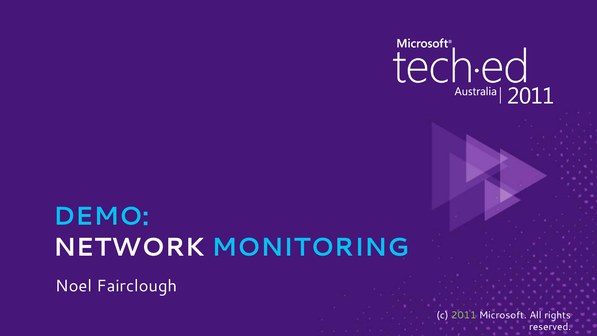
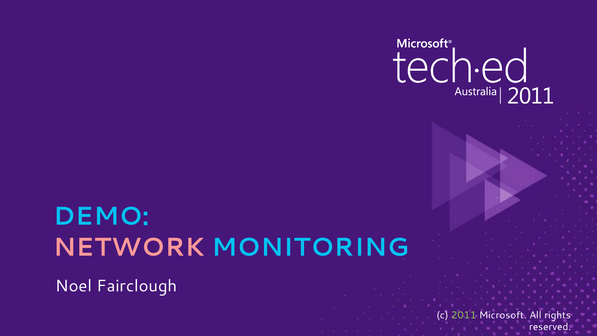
NETWORK colour: white -> pink
